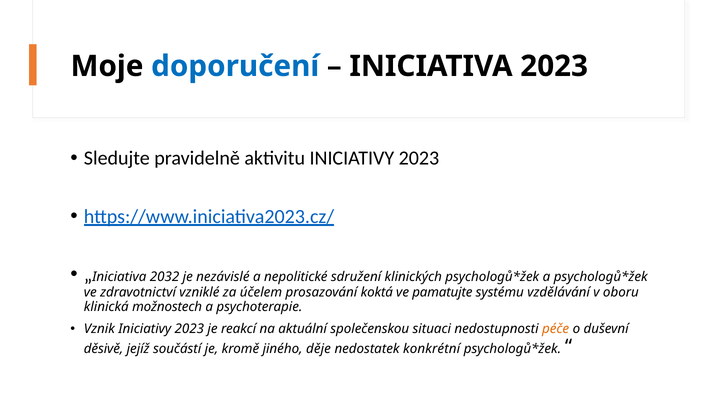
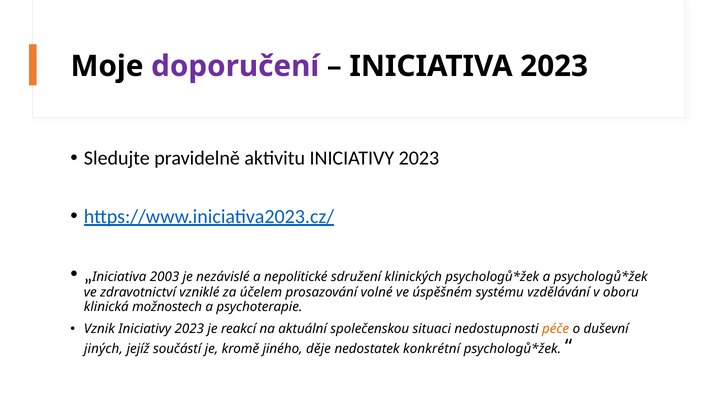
doporučení colour: blue -> purple
2032: 2032 -> 2003
koktá: koktá -> volné
pamatujte: pamatujte -> úspěšném
děsivě: děsivě -> jiných
